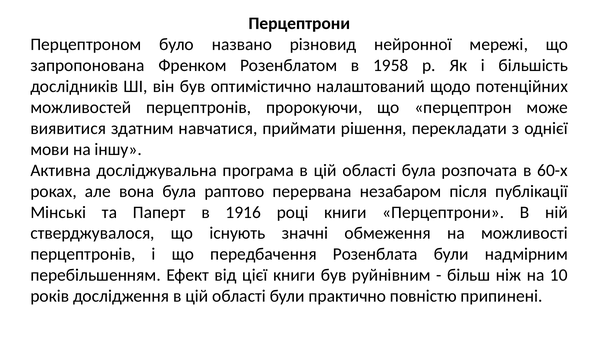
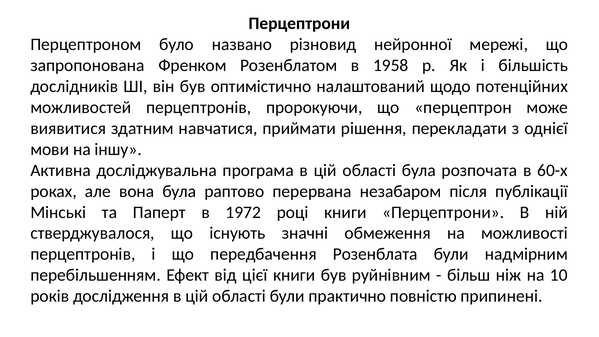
1916: 1916 -> 1972
